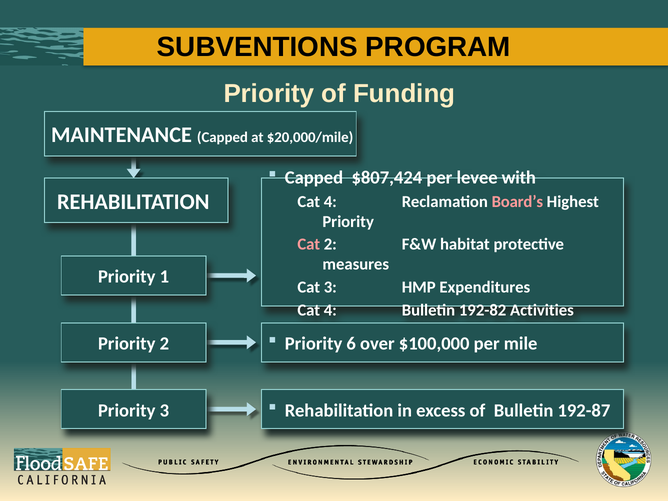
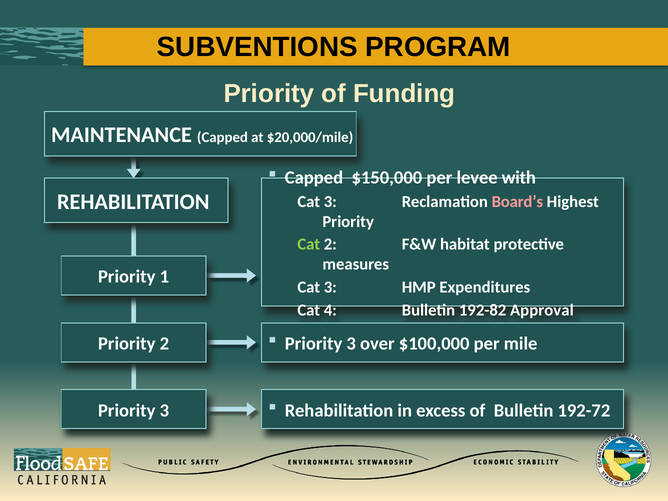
$807,424: $807,424 -> $150,000
4 at (330, 202): 4 -> 3
Cat at (309, 244) colour: pink -> light green
Activities: Activities -> Approval
6 at (351, 344): 6 -> 3
192-87: 192-87 -> 192-72
